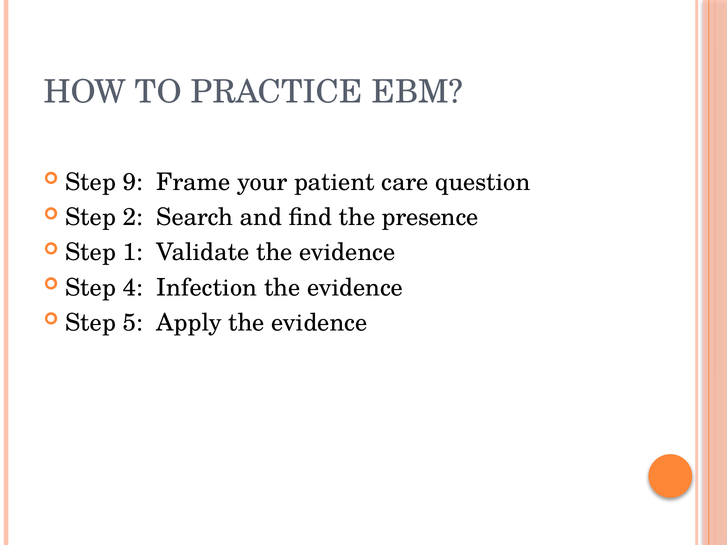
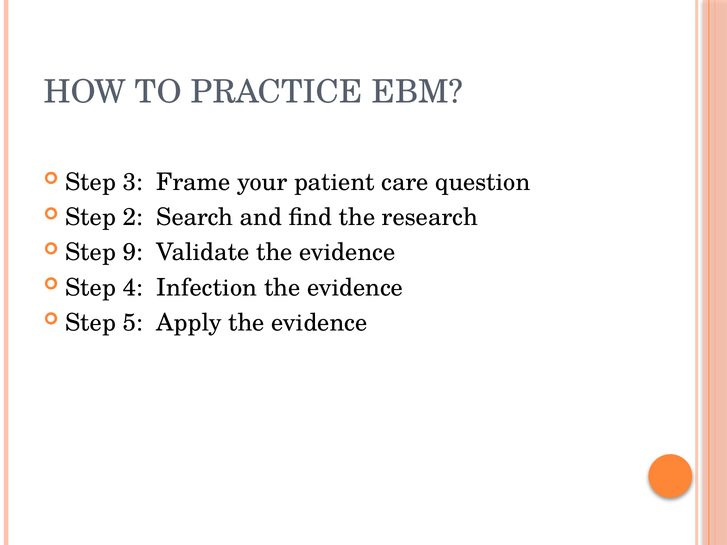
9: 9 -> 3
presence: presence -> research
1: 1 -> 9
